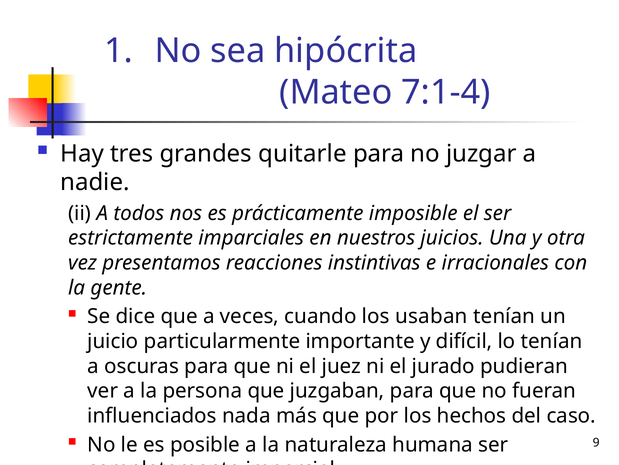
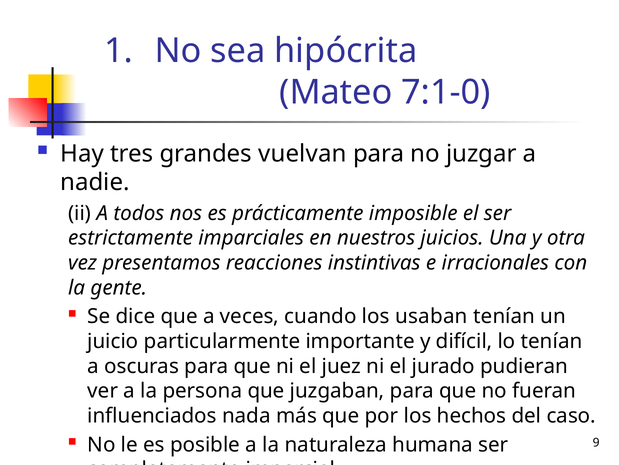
7:1-4: 7:1-4 -> 7:1-0
quitarle: quitarle -> vuelvan
